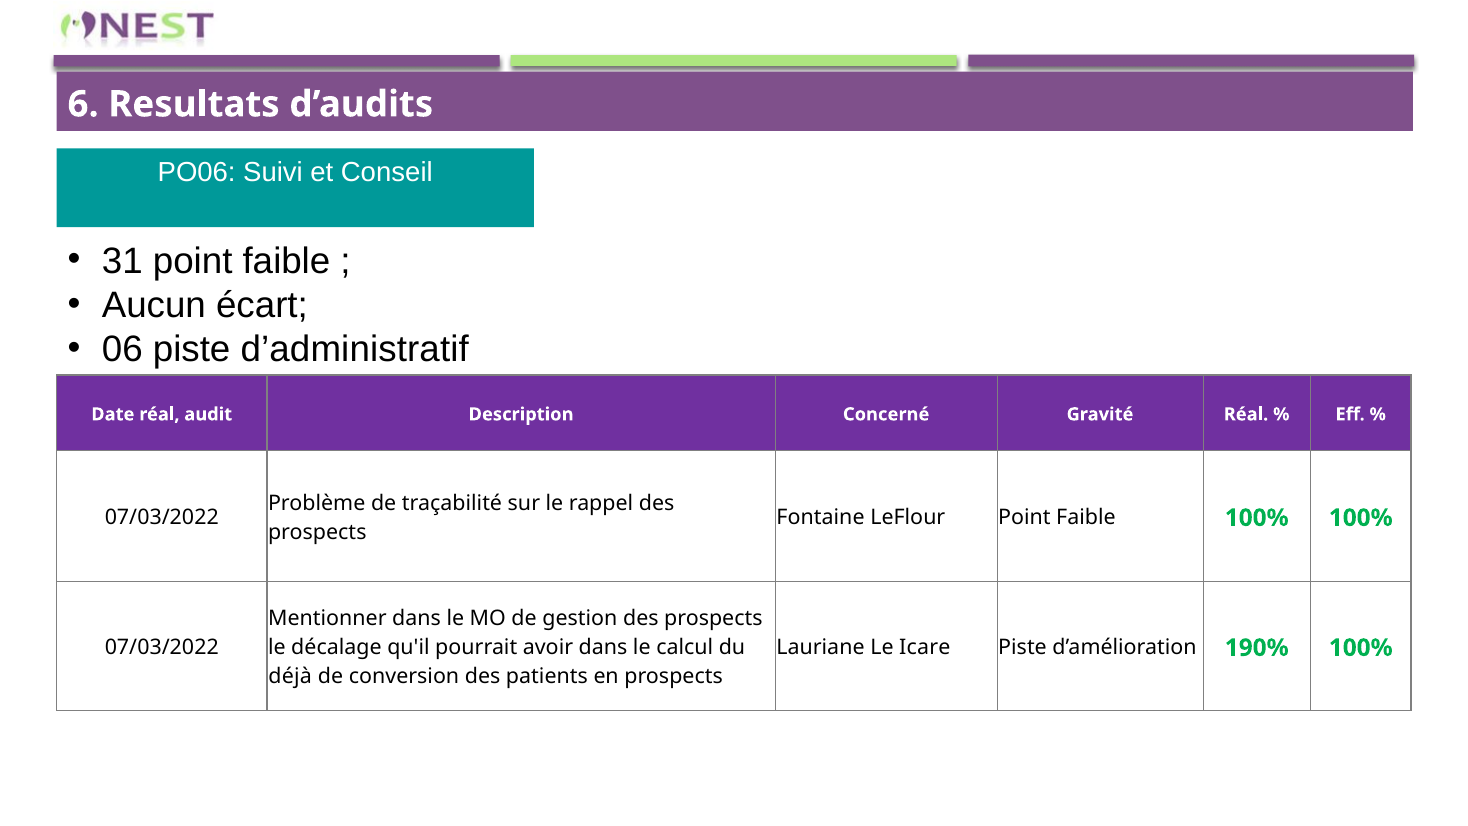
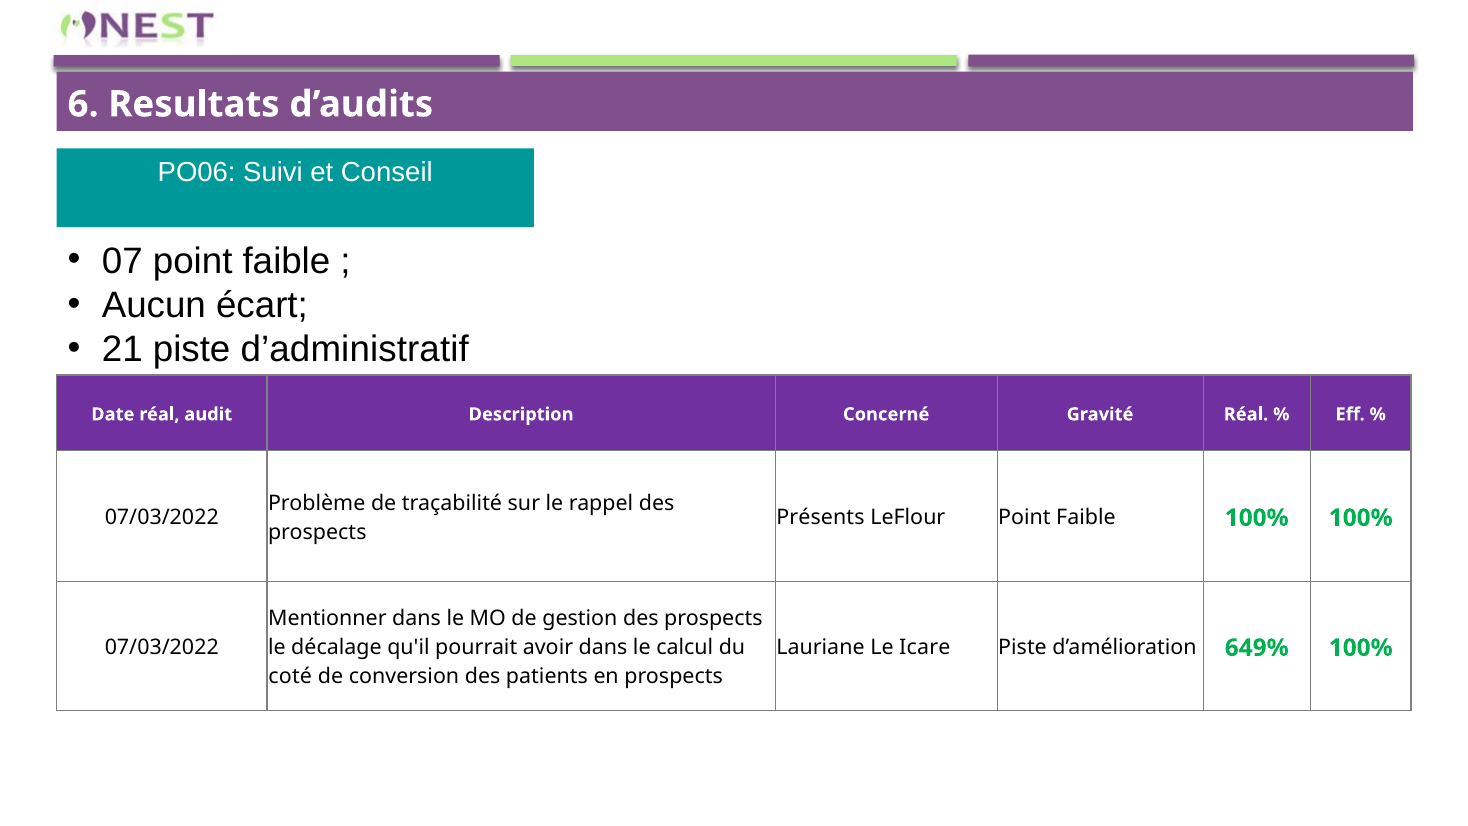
31: 31 -> 07
06: 06 -> 21
Fontaine: Fontaine -> Présents
190%: 190% -> 649%
déjà: déjà -> coté
